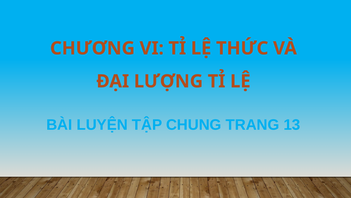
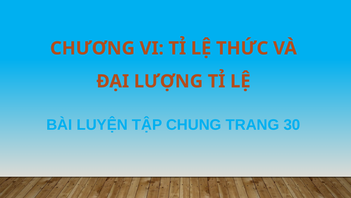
13: 13 -> 30
